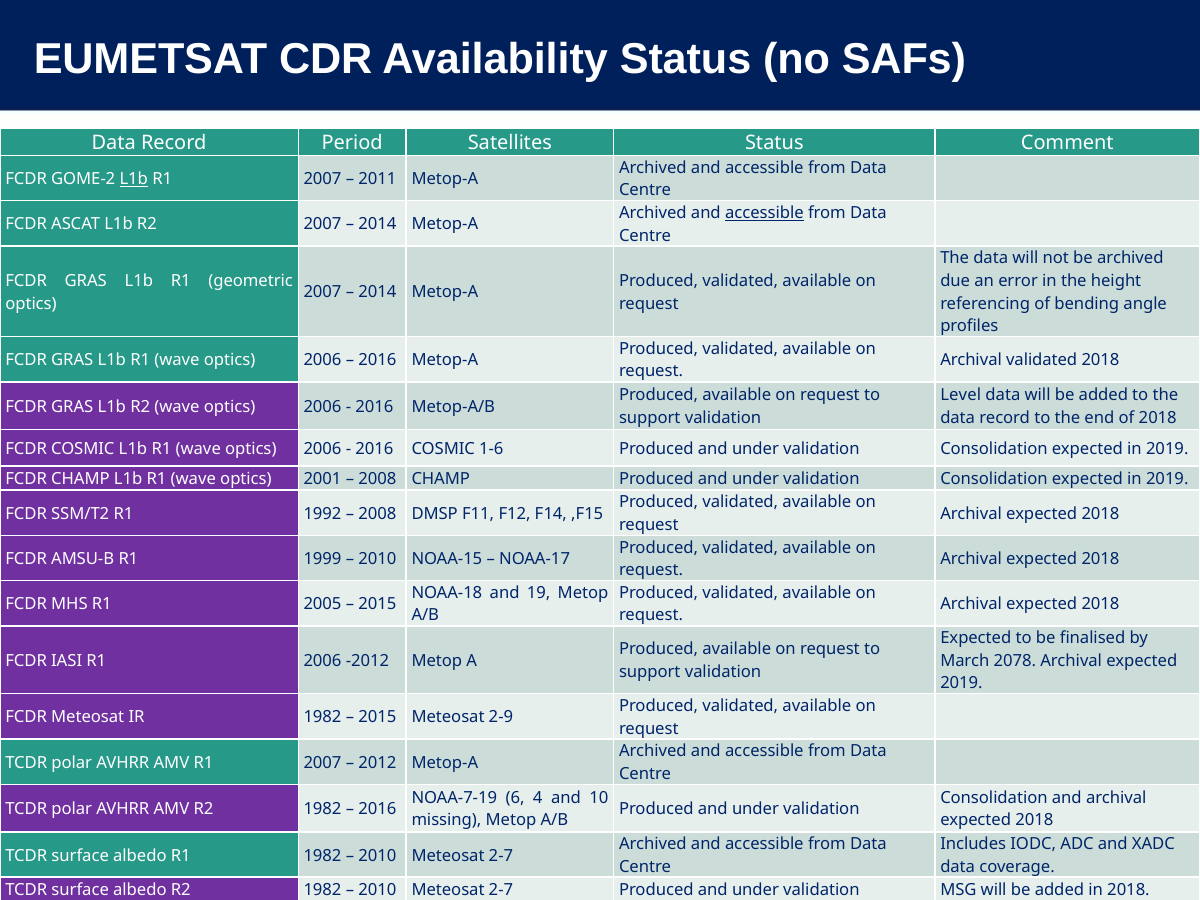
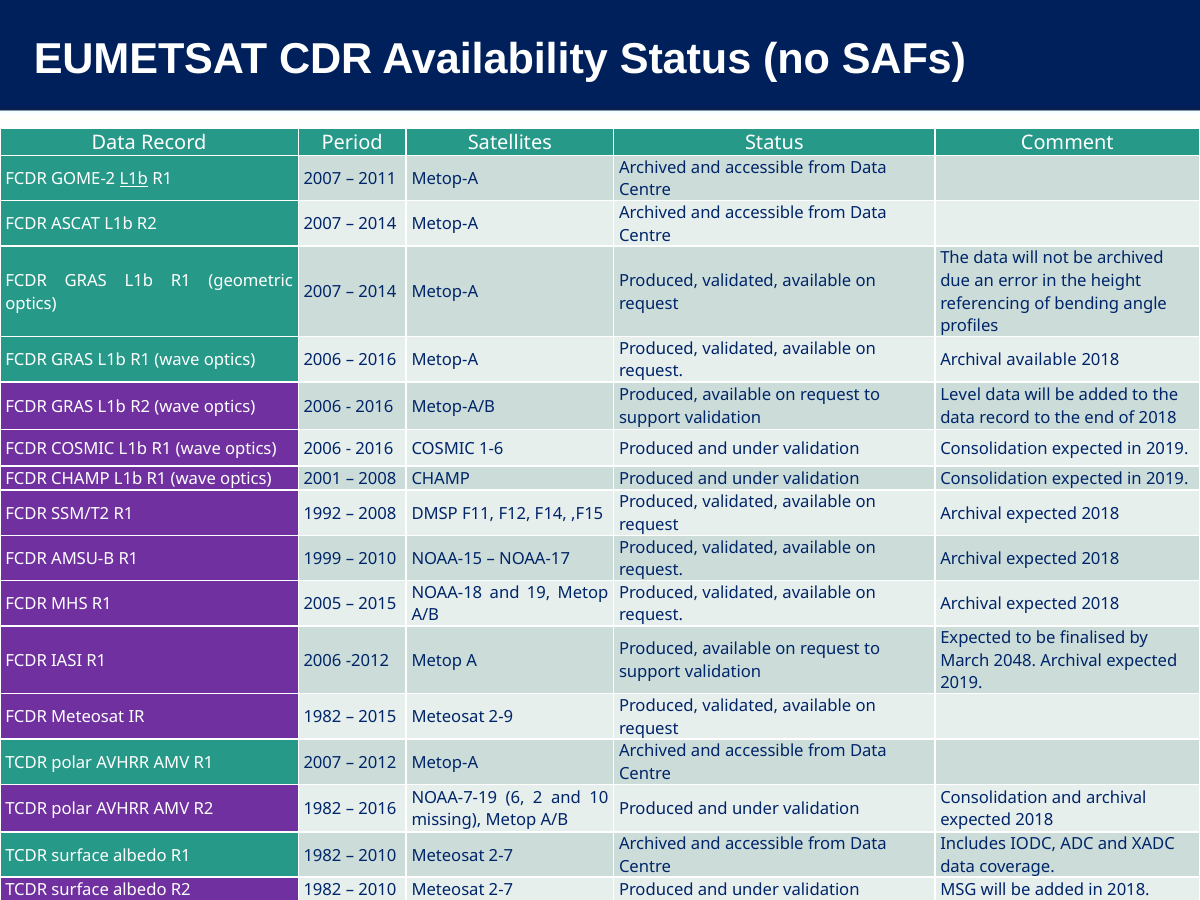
accessible at (764, 213) underline: present -> none
Archival validated: validated -> available
2078: 2078 -> 2048
4: 4 -> 2
